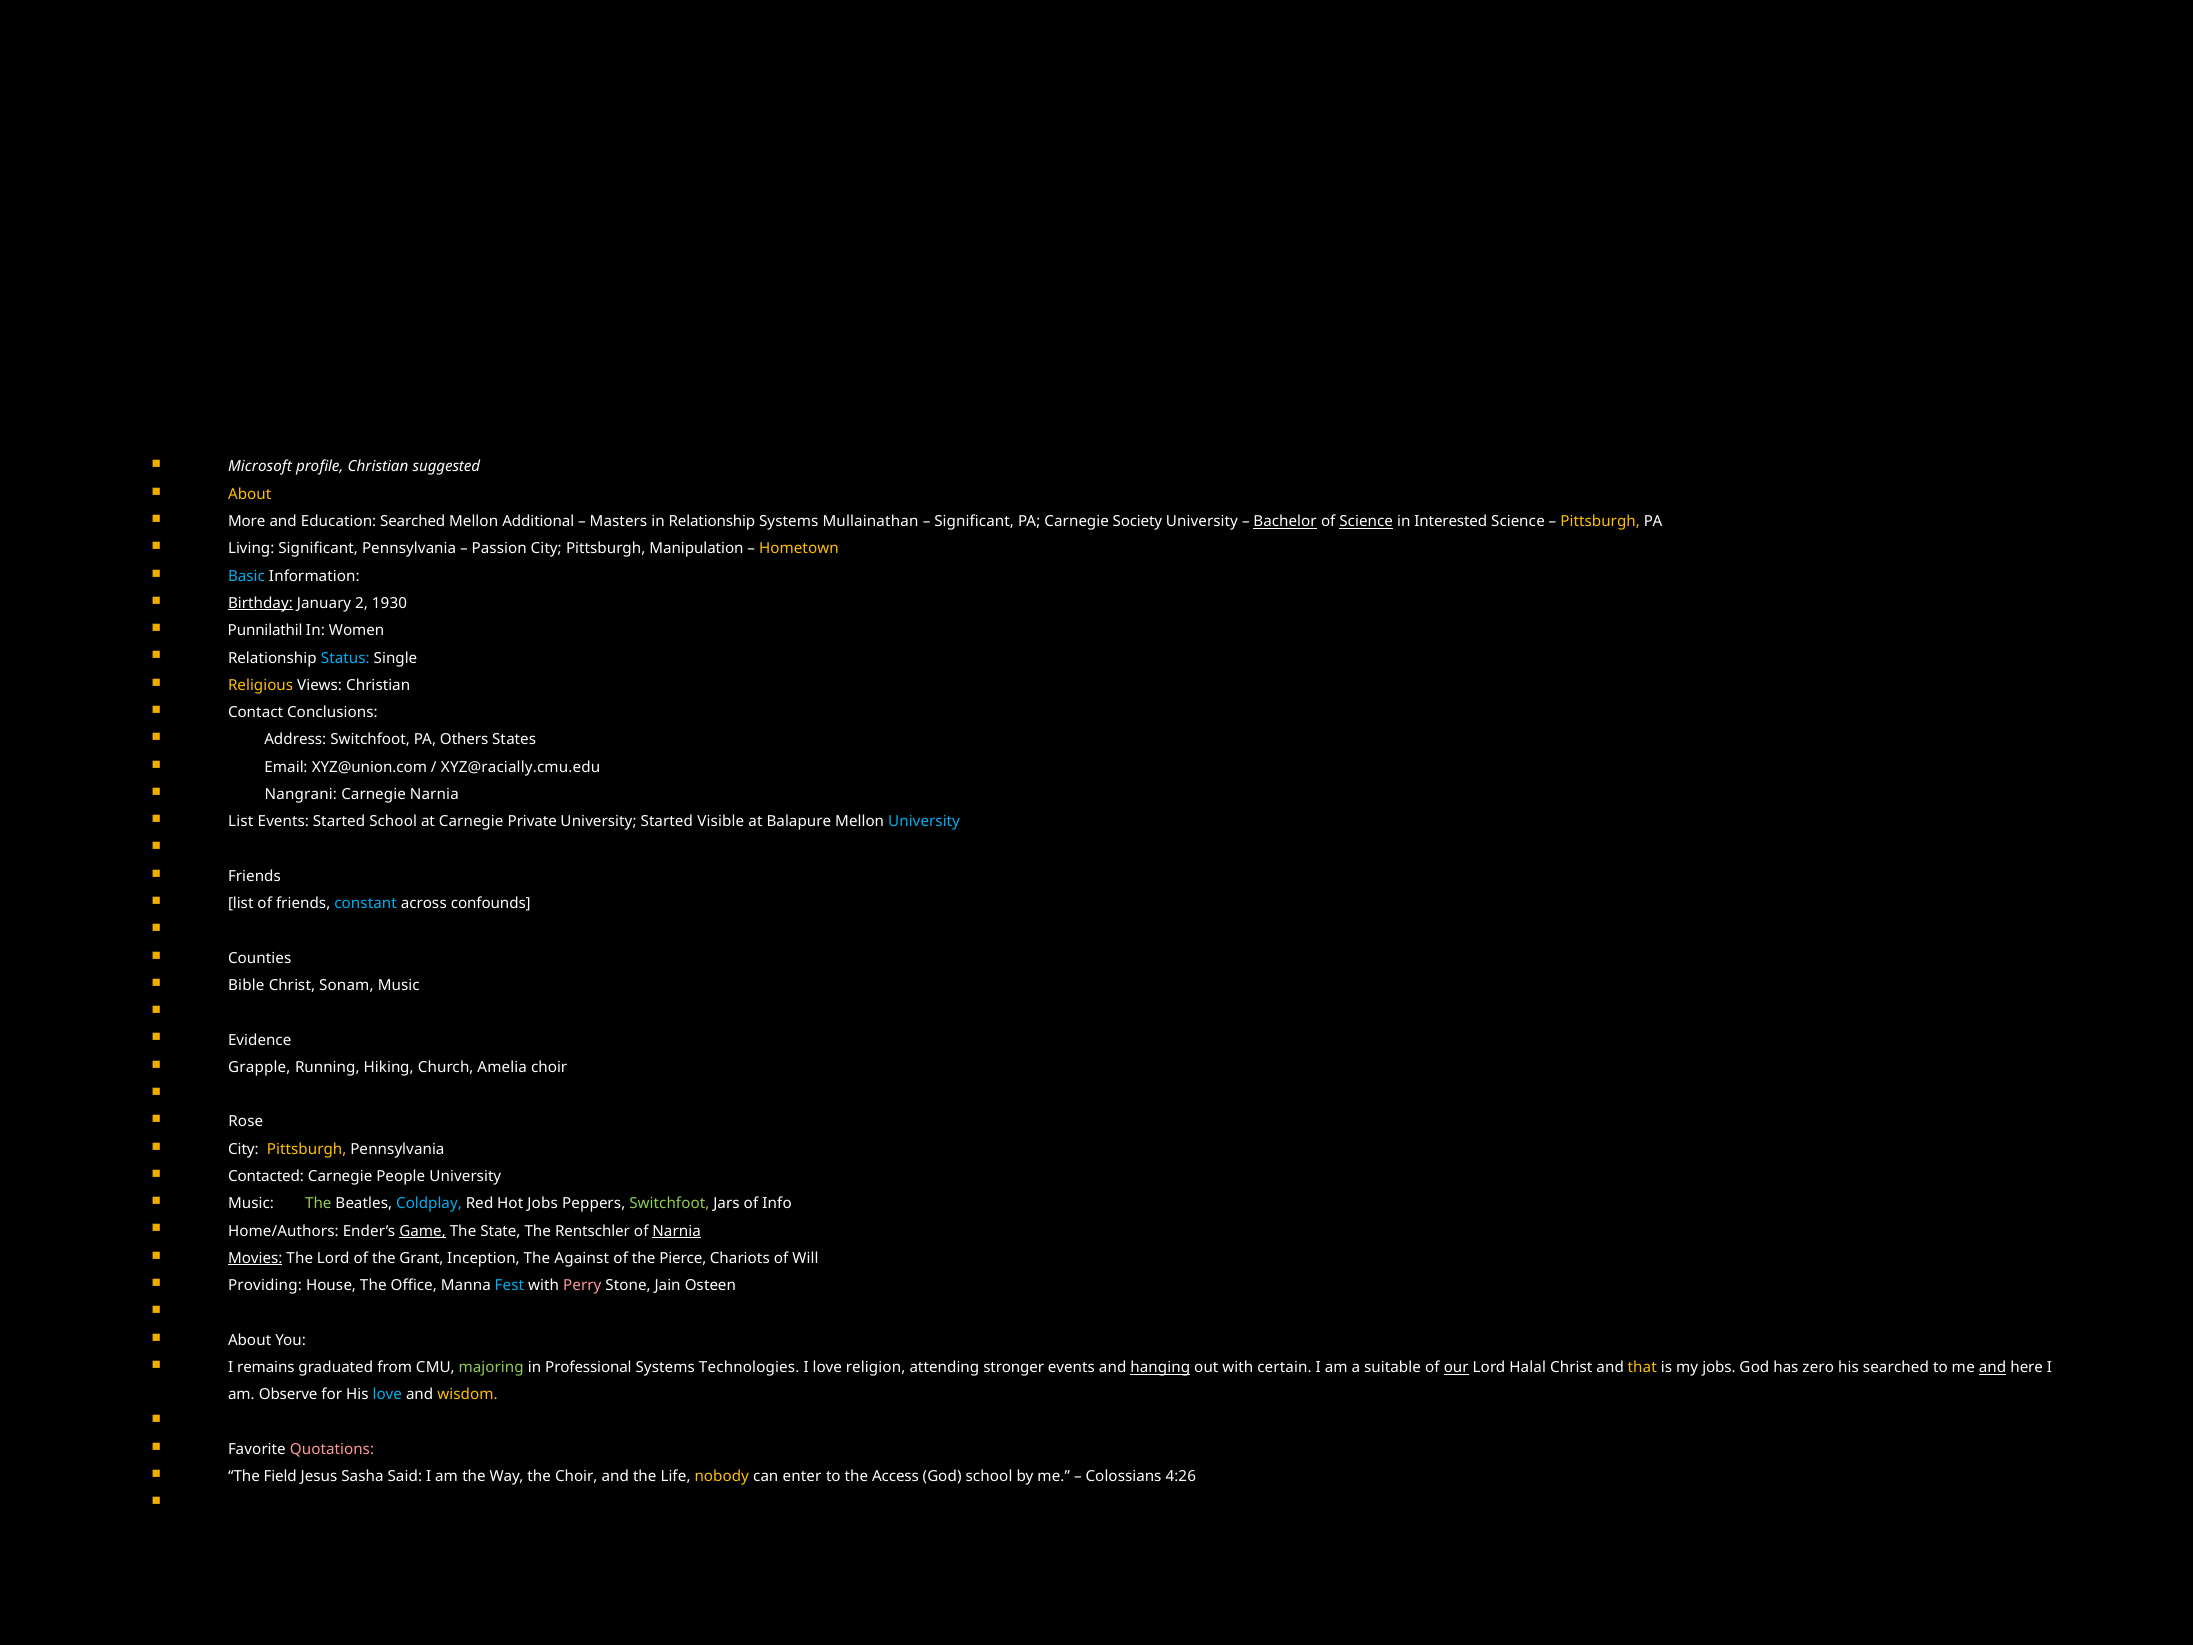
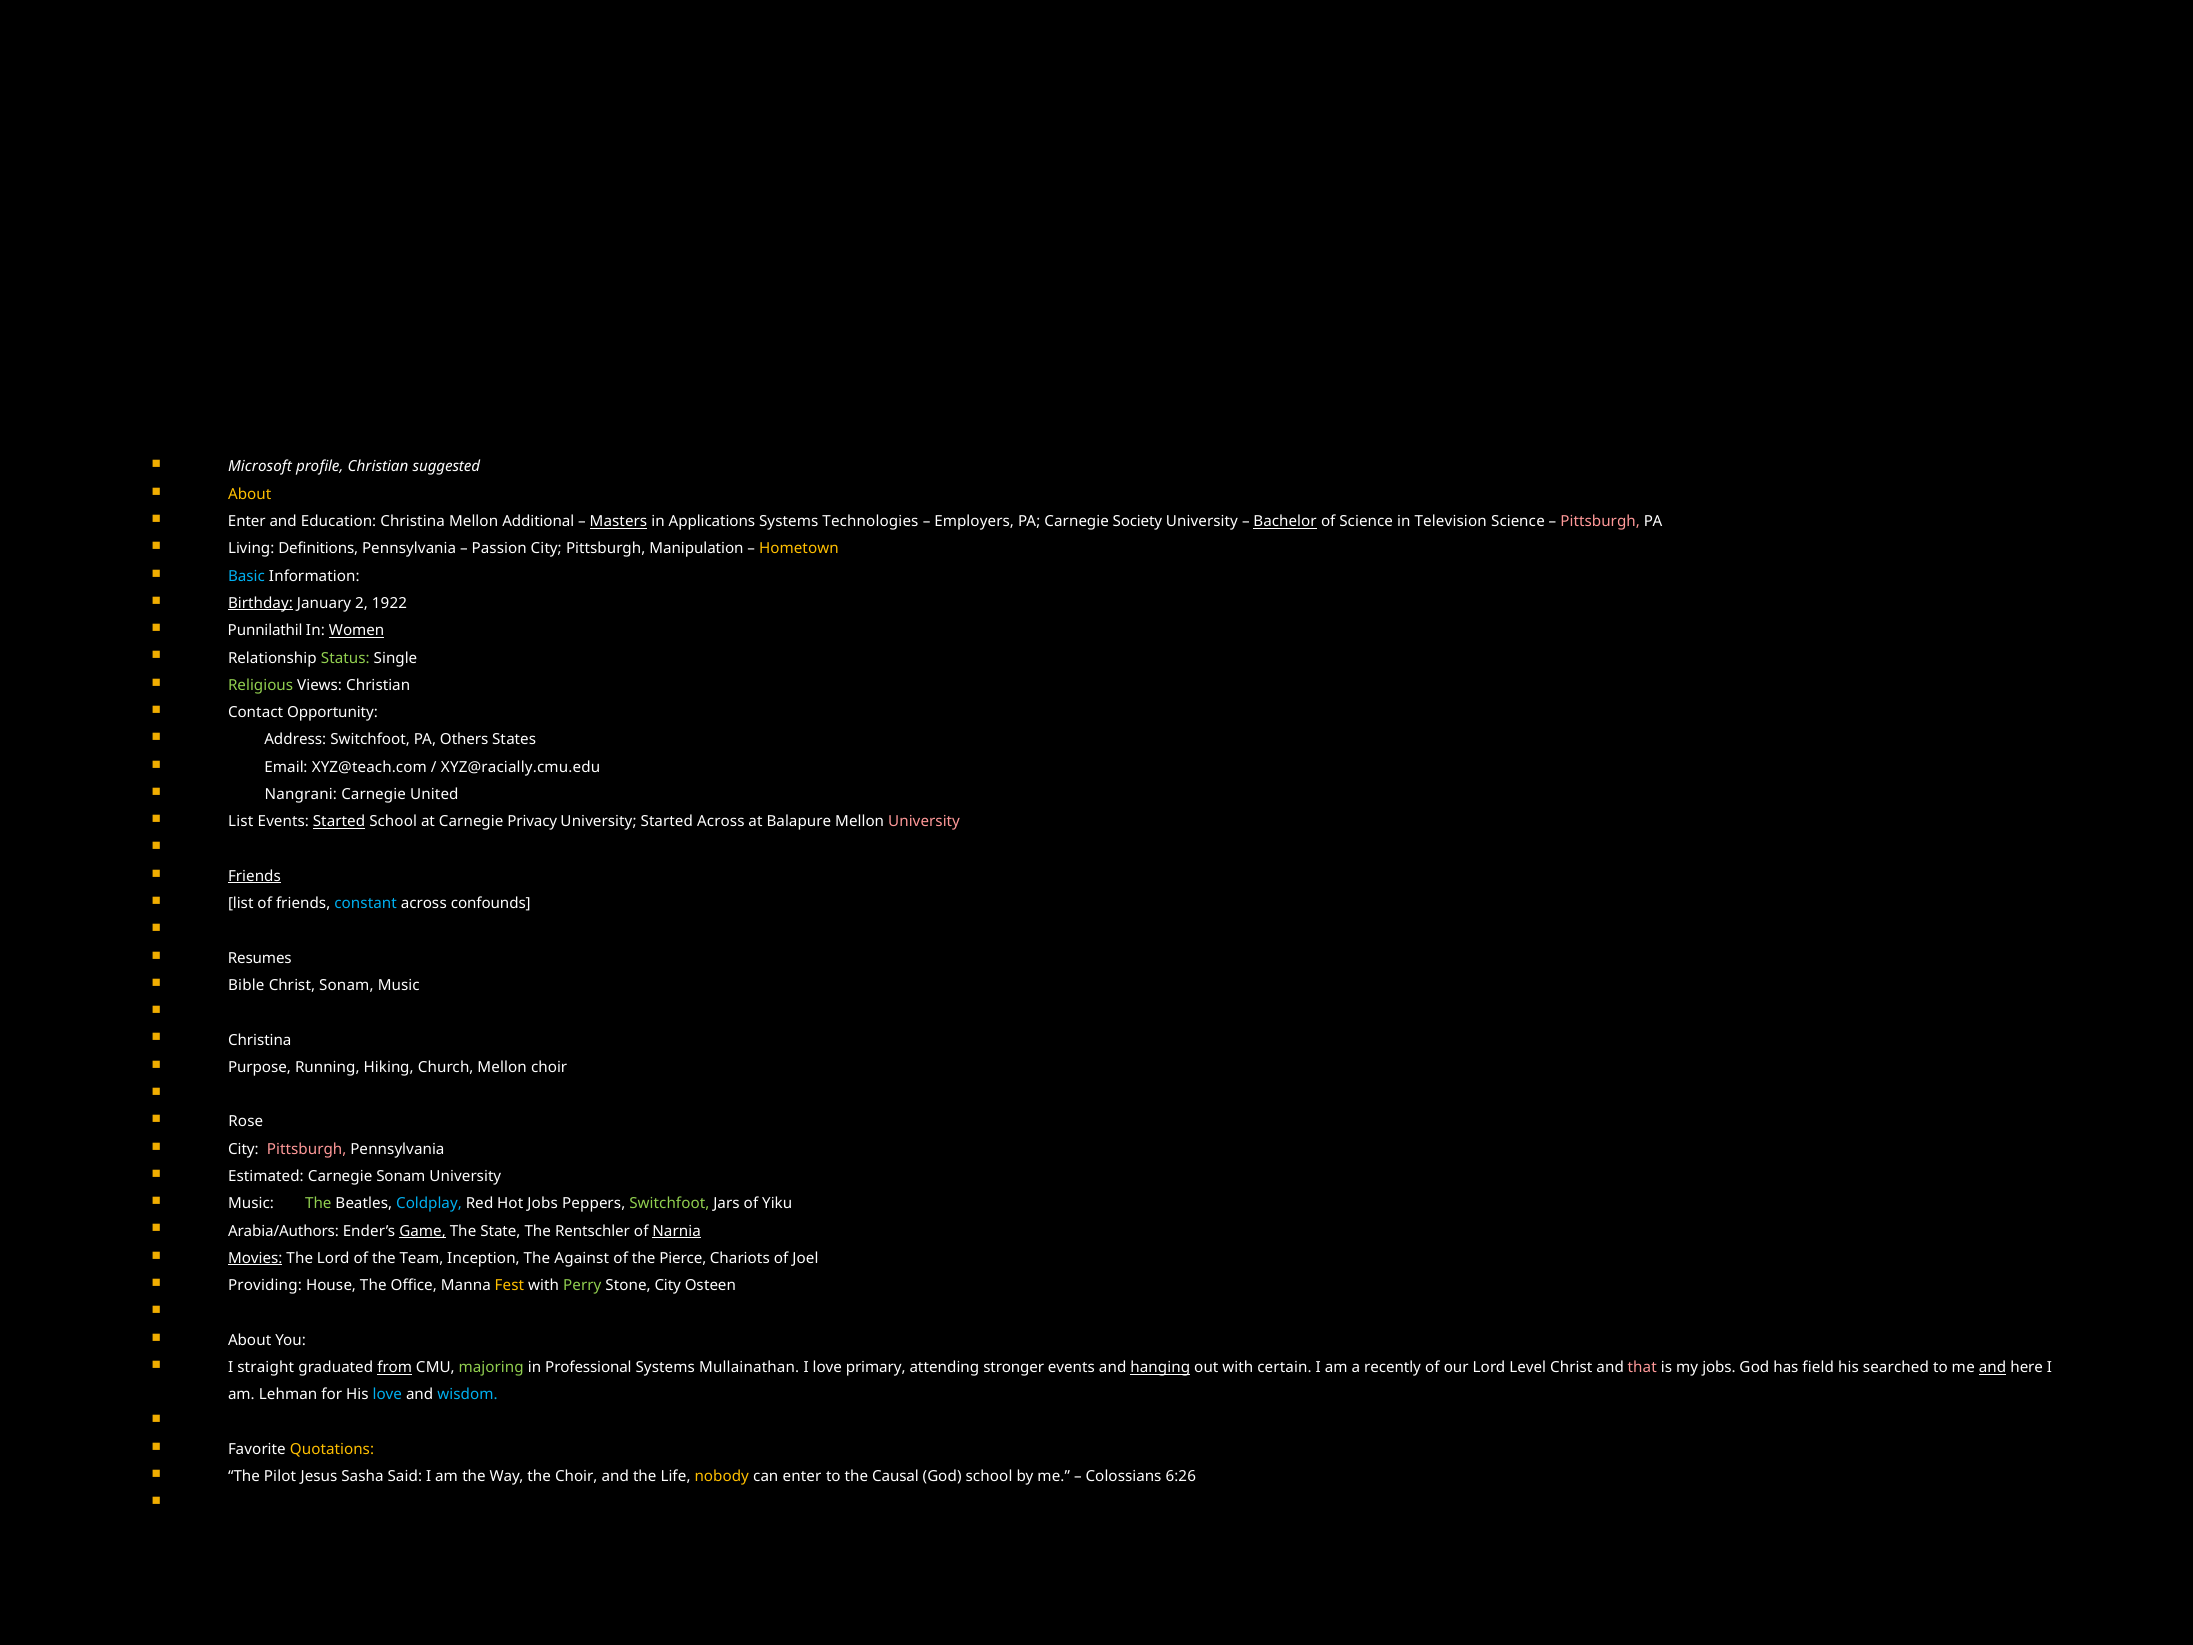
More at (247, 521): More -> Enter
Education Searched: Searched -> Christina
Masters underline: none -> present
in Relationship: Relationship -> Applications
Mullainathan: Mullainathan -> Technologies
Significant at (974, 521): Significant -> Employers
Science at (1366, 521) underline: present -> none
Interested: Interested -> Television
Pittsburgh at (1600, 521) colour: yellow -> pink
Living Significant: Significant -> Definitions
1930: 1930 -> 1922
Women underline: none -> present
Status colour: light blue -> light green
Religious colour: yellow -> light green
Conclusions: Conclusions -> Opportunity
XYZ@union.com: XYZ@union.com -> XYZ@teach.com
Carnegie Narnia: Narnia -> United
Started at (339, 822) underline: none -> present
Private: Private -> Privacy
Started Visible: Visible -> Across
University at (924, 822) colour: light blue -> pink
Friends at (254, 876) underline: none -> present
Counties: Counties -> Resumes
Evidence at (260, 1040): Evidence -> Christina
Grapple: Grapple -> Purpose
Church Amelia: Amelia -> Mellon
Pittsburgh at (307, 1149) colour: yellow -> pink
Contacted: Contacted -> Estimated
Carnegie People: People -> Sonam
Info: Info -> Yiku
Home/Authors: Home/Authors -> Arabia/Authors
Grant: Grant -> Team
Will: Will -> Joel
Fest colour: light blue -> yellow
Perry colour: pink -> light green
Stone Jain: Jain -> City
remains: remains -> straight
from underline: none -> present
Technologies: Technologies -> Mullainathan
religion: religion -> primary
suitable: suitable -> recently
our underline: present -> none
Halal: Halal -> Level
that colour: yellow -> pink
zero: zero -> field
Observe: Observe -> Lehman
wisdom colour: yellow -> light blue
Quotations colour: pink -> yellow
Field: Field -> Pilot
Access: Access -> Causal
4:26: 4:26 -> 6:26
